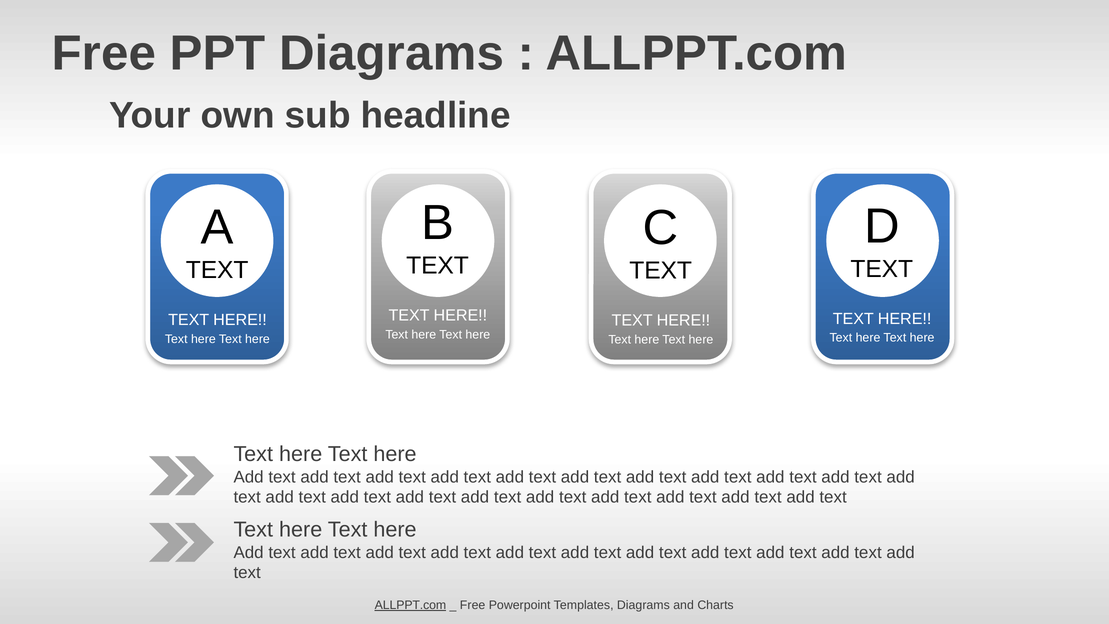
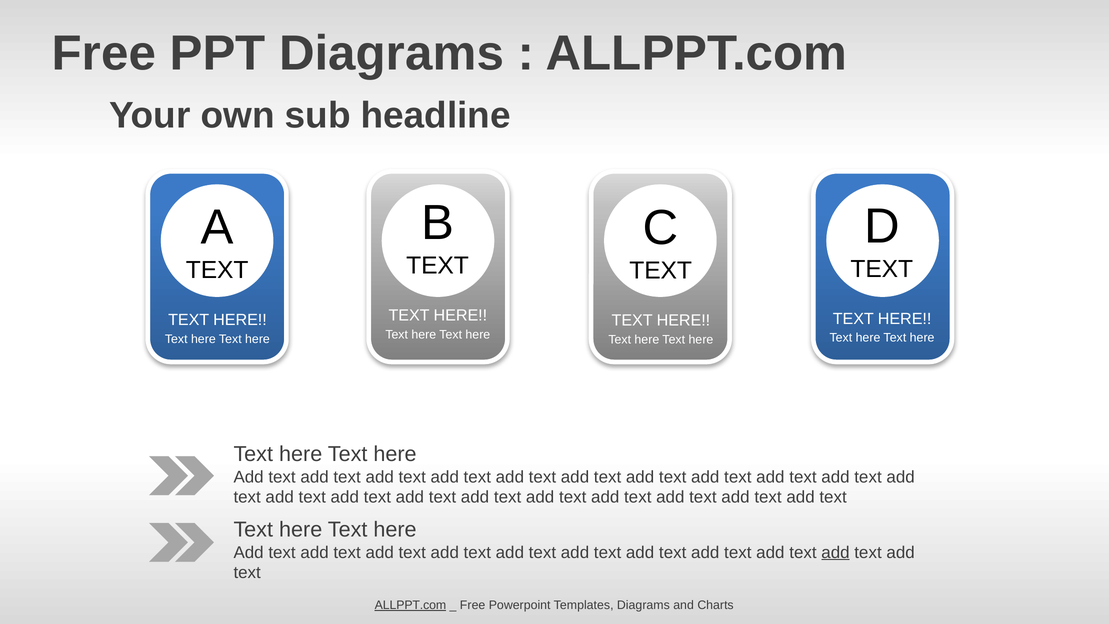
add at (835, 552) underline: none -> present
